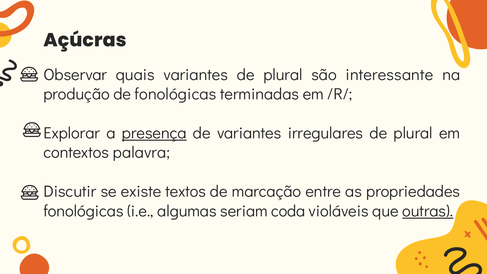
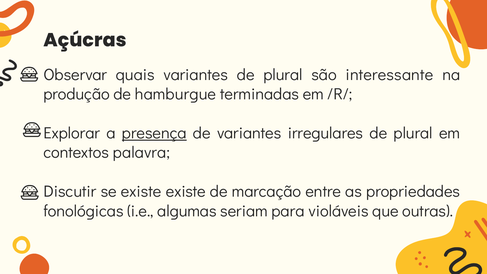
de fonológicas: fonológicas -> hamburgue
existe textos: textos -> existe
coda: coda -> para
outras underline: present -> none
